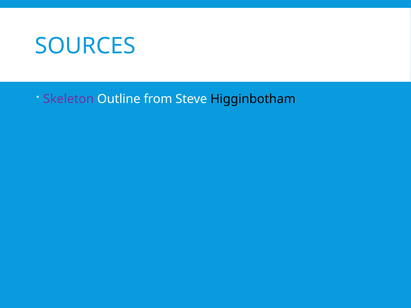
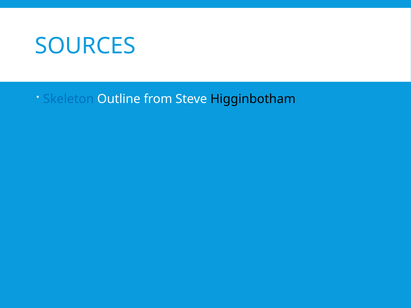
Skeleton colour: purple -> blue
